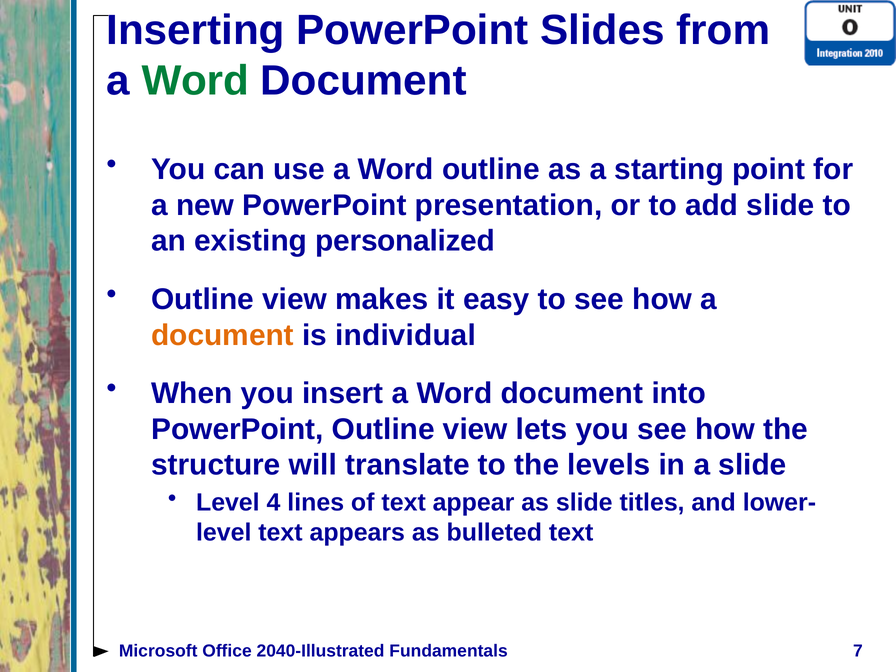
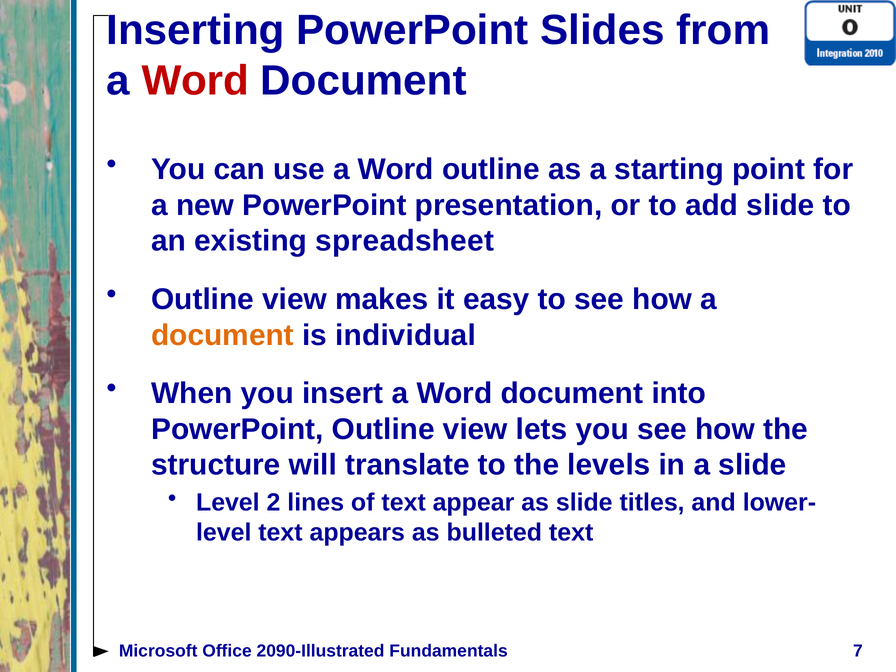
Word at (195, 81) colour: green -> red
personalized: personalized -> spreadsheet
4: 4 -> 2
2040-Illustrated: 2040-Illustrated -> 2090-Illustrated
